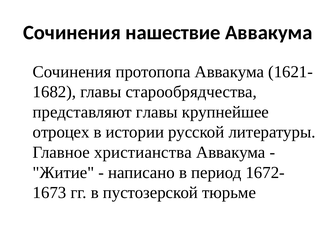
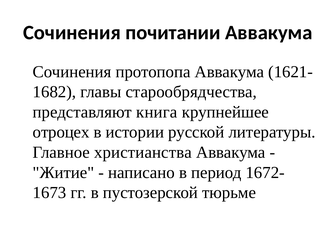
нашествие: нашествие -> почитании
представляют главы: главы -> книга
